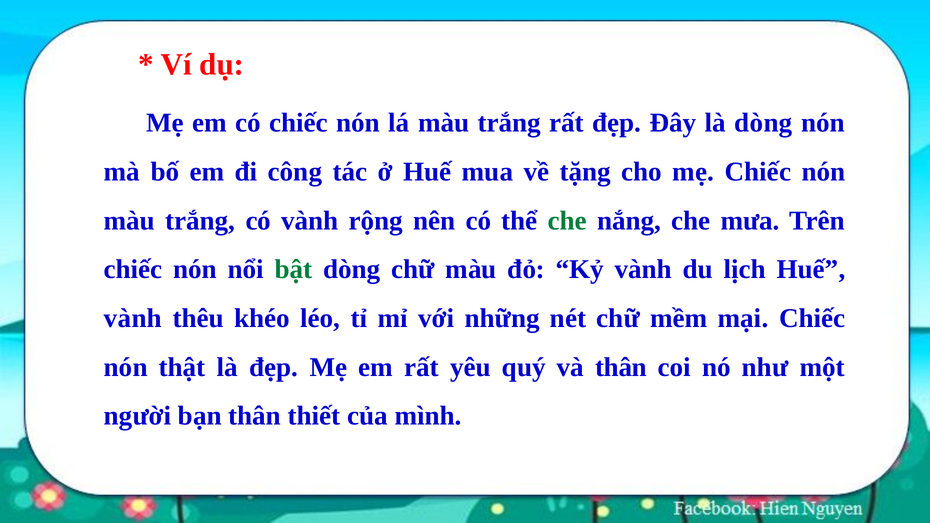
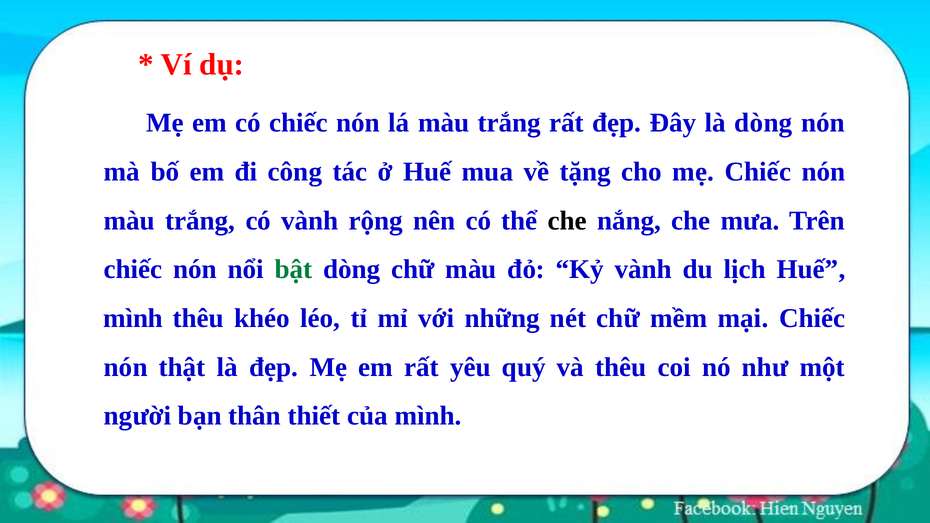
che at (567, 221) colour: green -> black
vành at (133, 318): vành -> mình
và thân: thân -> thêu
